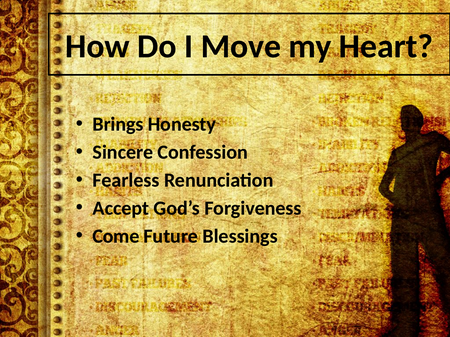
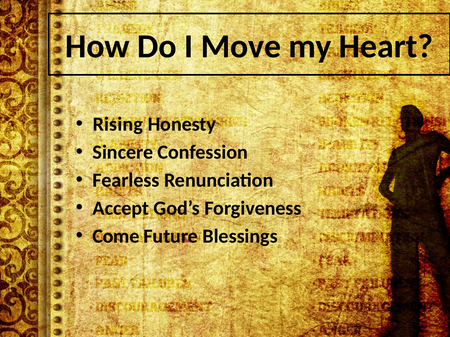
Brings: Brings -> Rising
